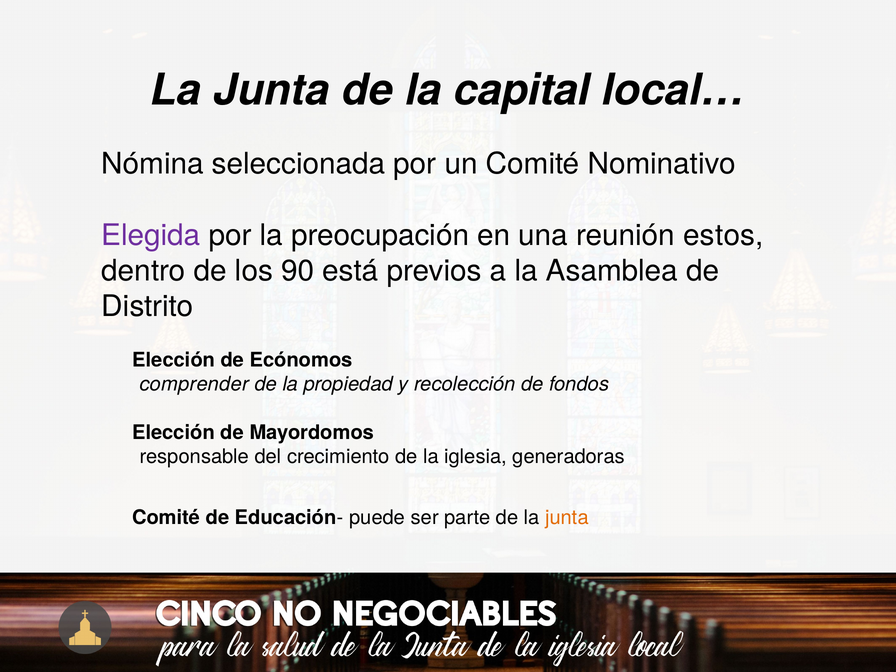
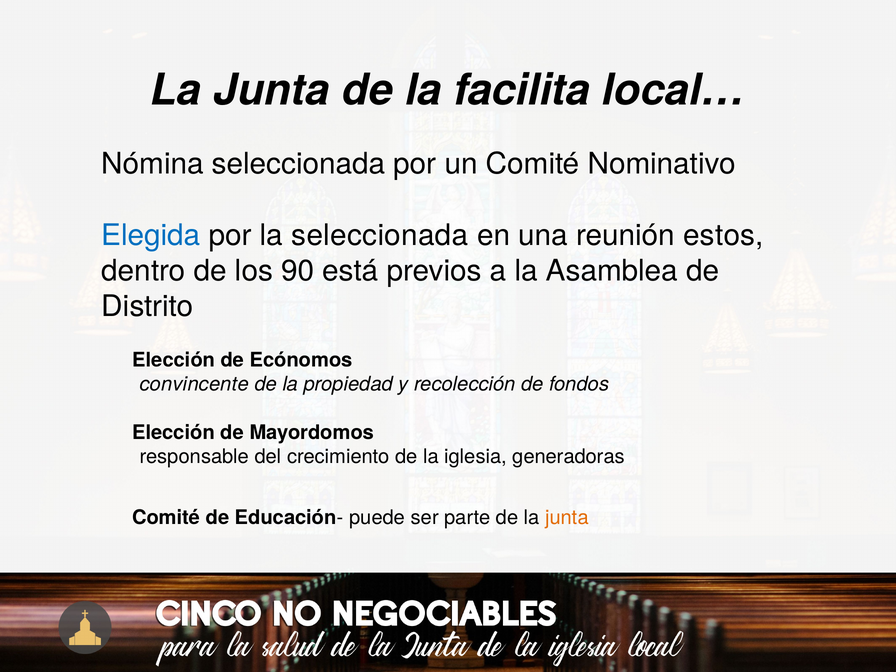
capital: capital -> facilita
Elegida colour: purple -> blue
la preocupación: preocupación -> seleccionada
comprender: comprender -> convincente
